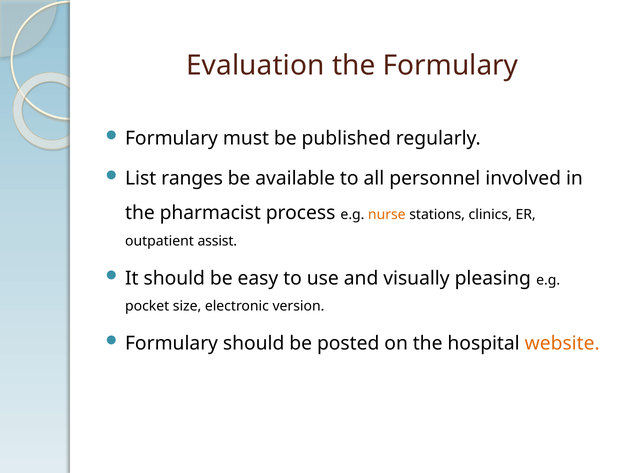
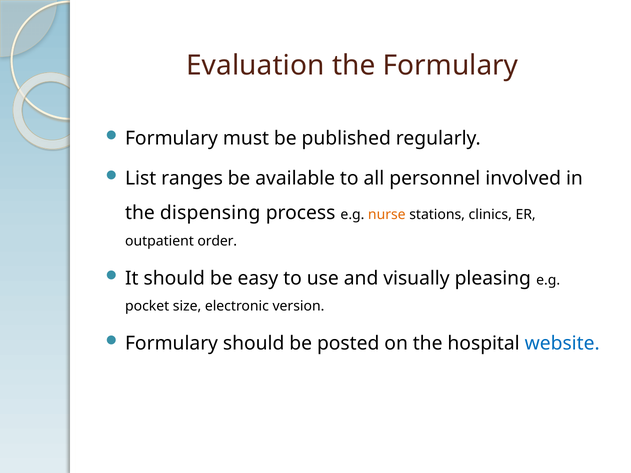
pharmacist: pharmacist -> dispensing
assist: assist -> order
website colour: orange -> blue
